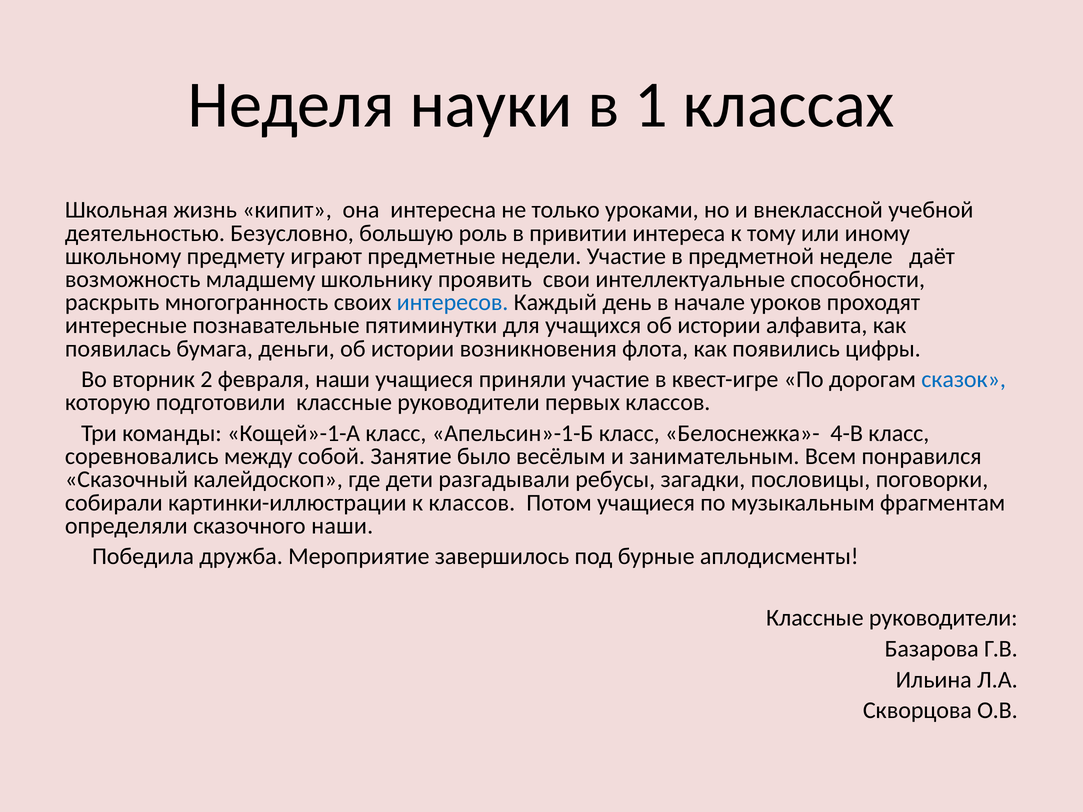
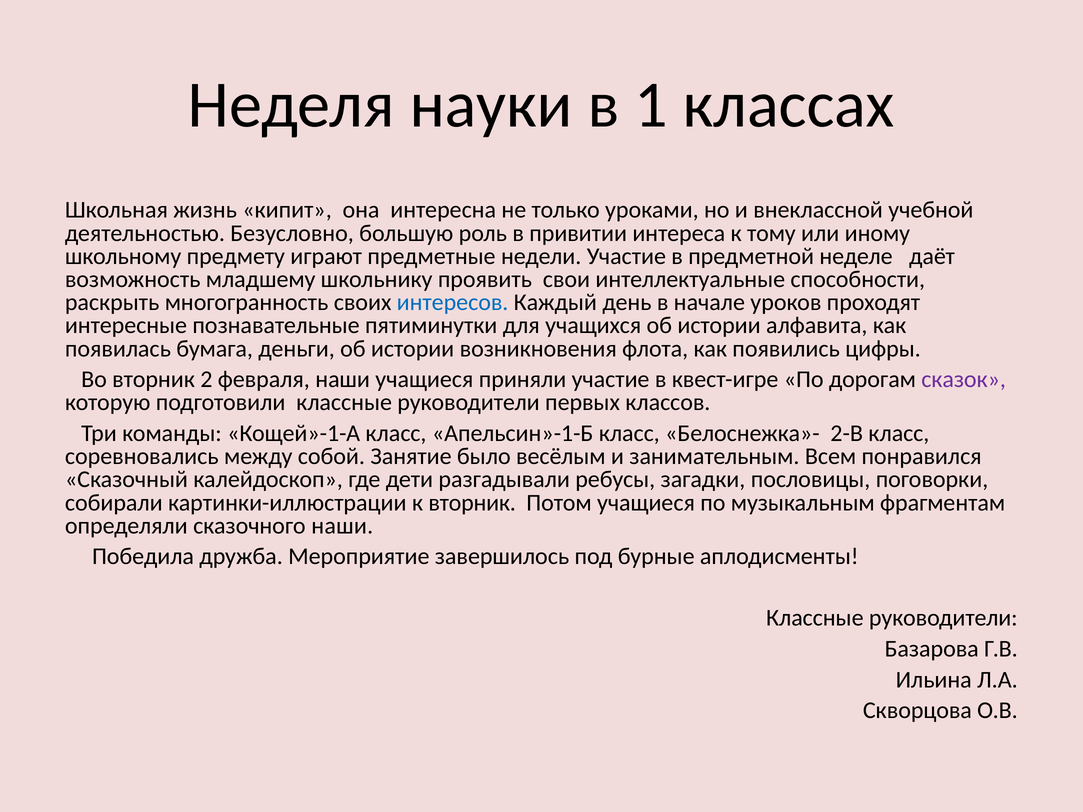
сказок colour: blue -> purple
4-В: 4-В -> 2-В
к классов: классов -> вторник
